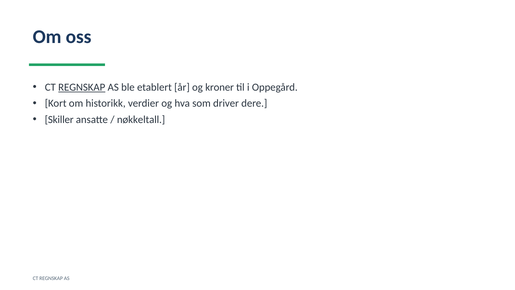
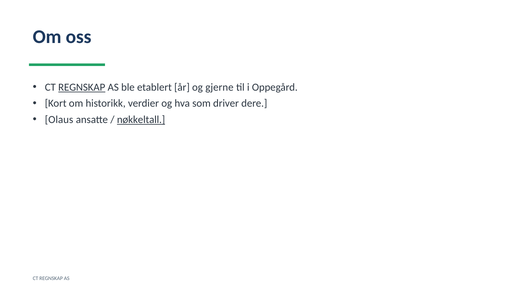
kroner: kroner -> gjerne
Skiller: Skiller -> Olaus
nøkkeltall underline: none -> present
